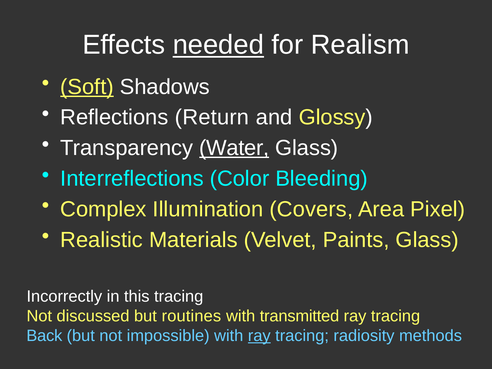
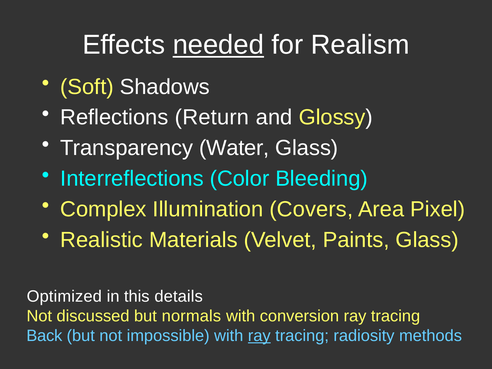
Soft underline: present -> none
Water underline: present -> none
Incorrectly: Incorrectly -> Optimized
this tracing: tracing -> details
routines: routines -> normals
transmitted: transmitted -> conversion
